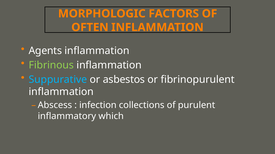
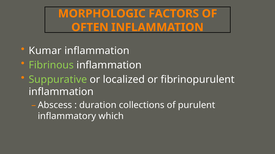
Agents: Agents -> Kumar
Suppurative colour: light blue -> light green
asbestos: asbestos -> localized
infection: infection -> duration
